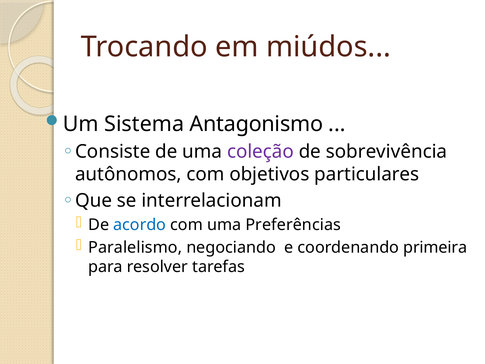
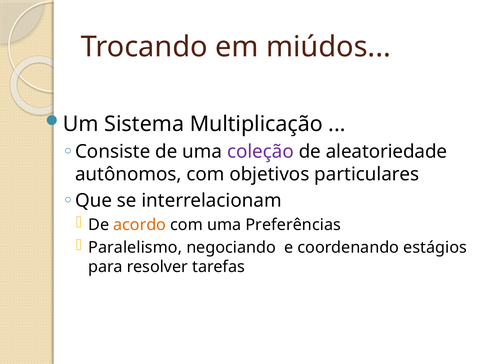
Antagonismo: Antagonismo -> Multiplicação
sobrevivência: sobrevivência -> aleatoriedade
acordo colour: blue -> orange
primeira: primeira -> estágios
